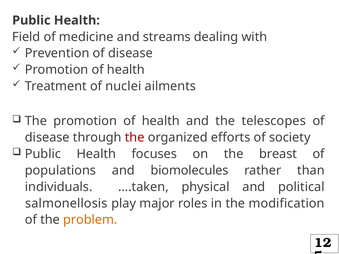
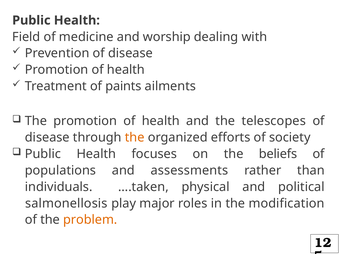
streams: streams -> worship
nuclei: nuclei -> paints
the at (135, 138) colour: red -> orange
breast: breast -> beliefs
biomolecules: biomolecules -> assessments
